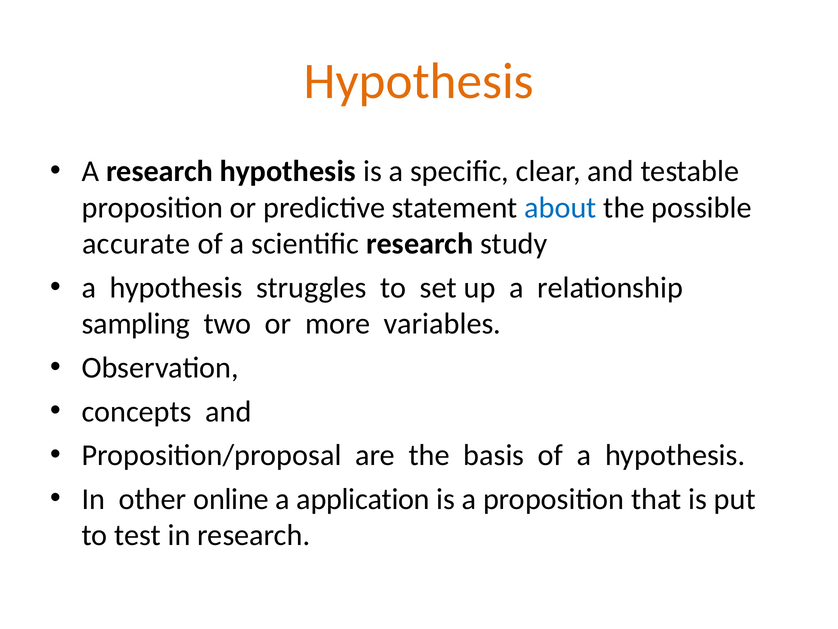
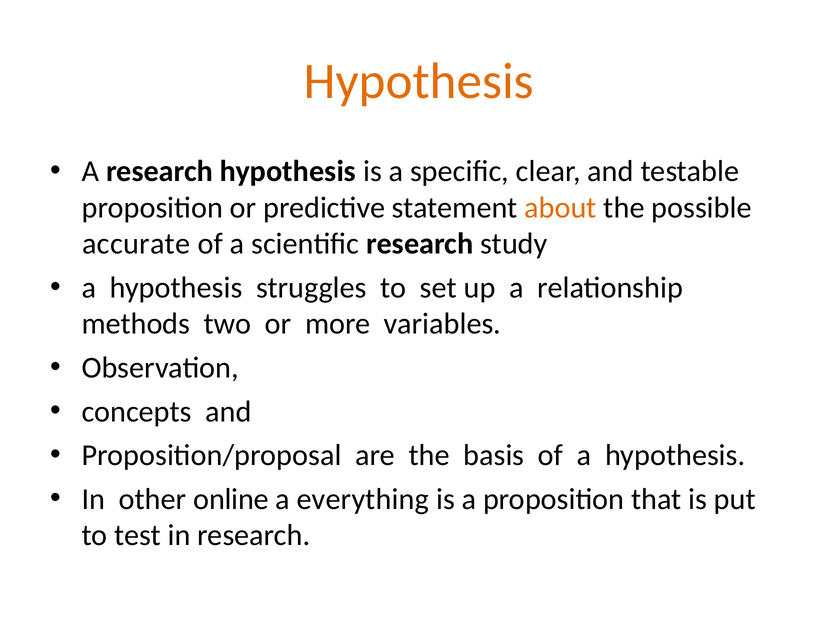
about colour: blue -> orange
sampling: sampling -> methods
application: application -> everything
